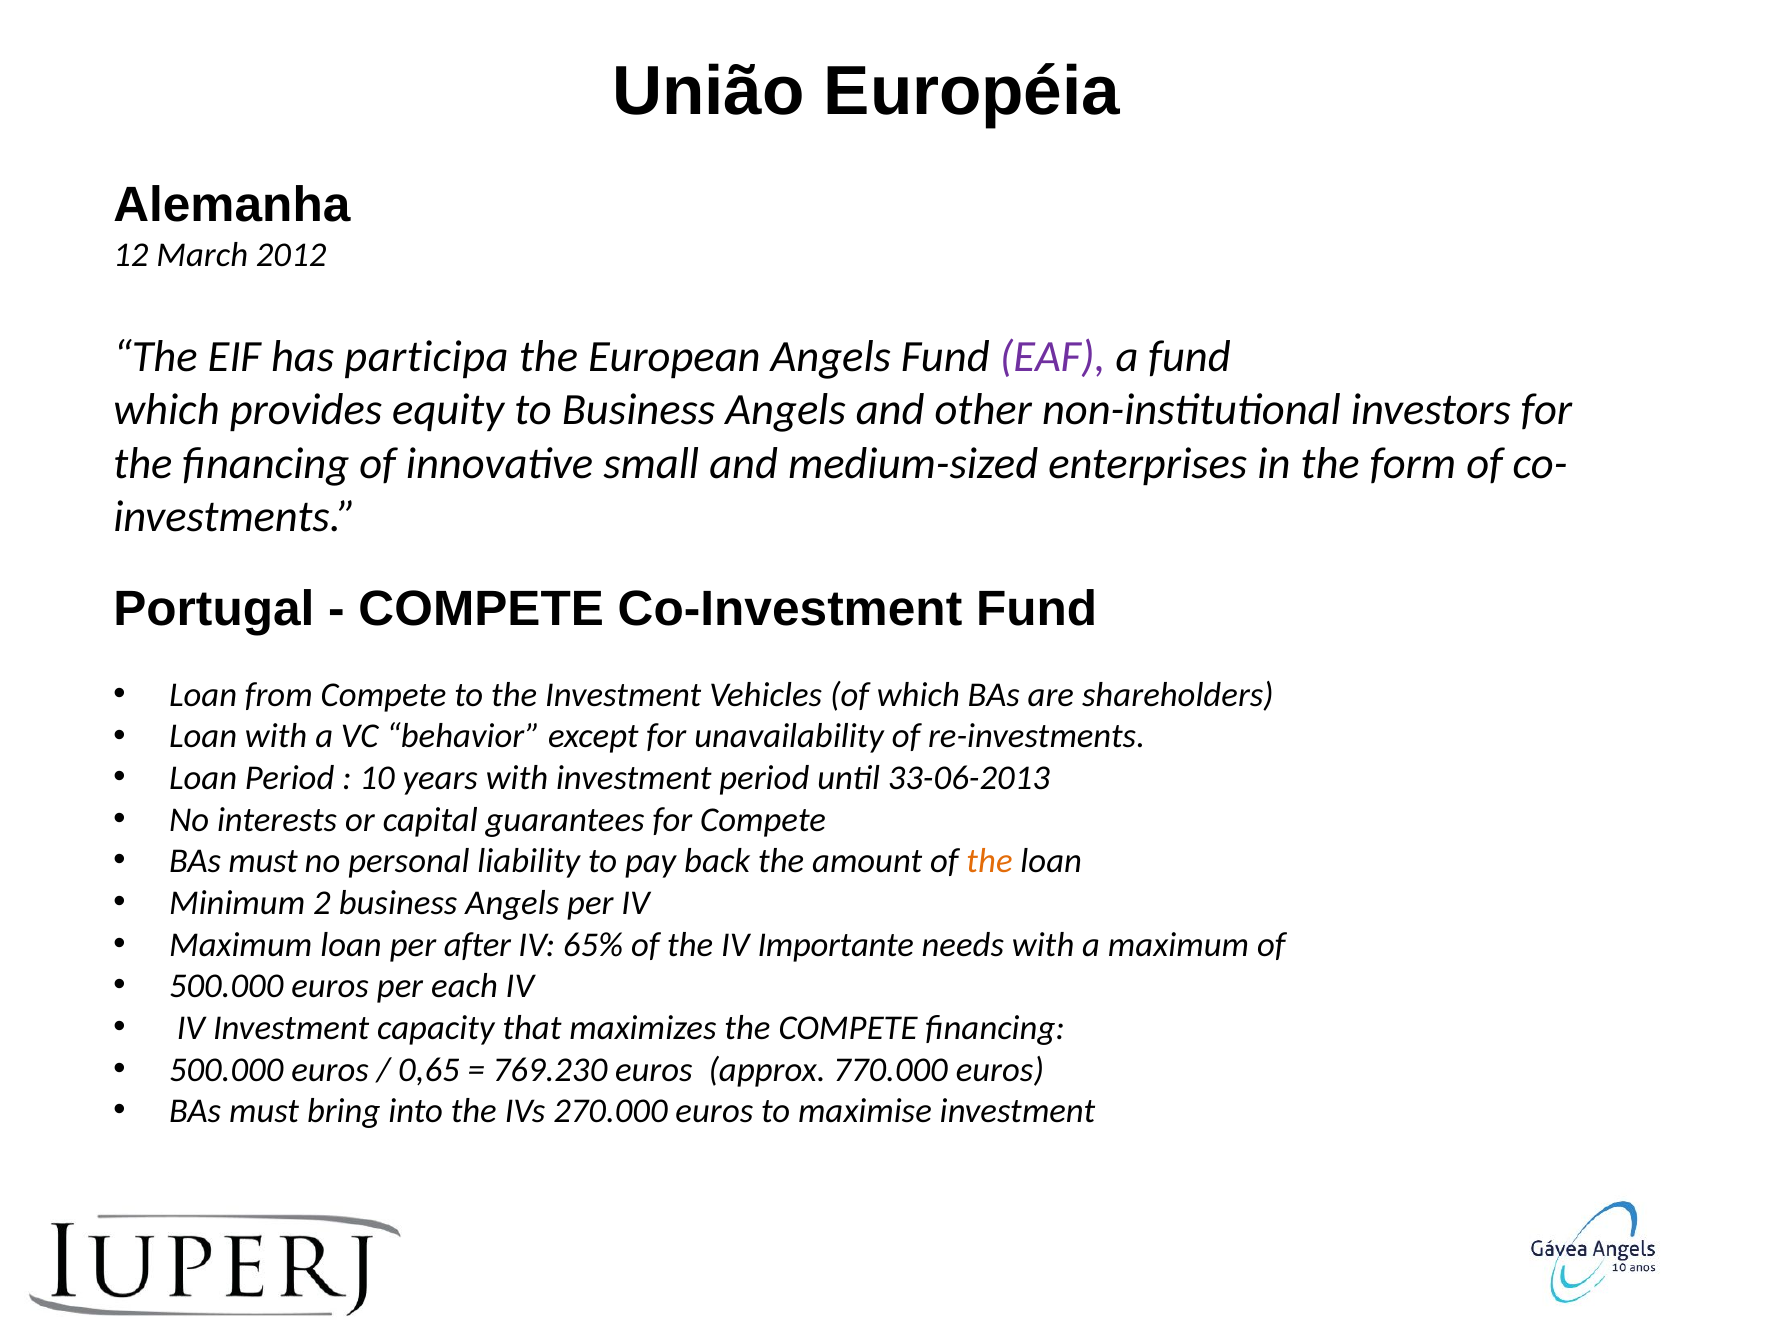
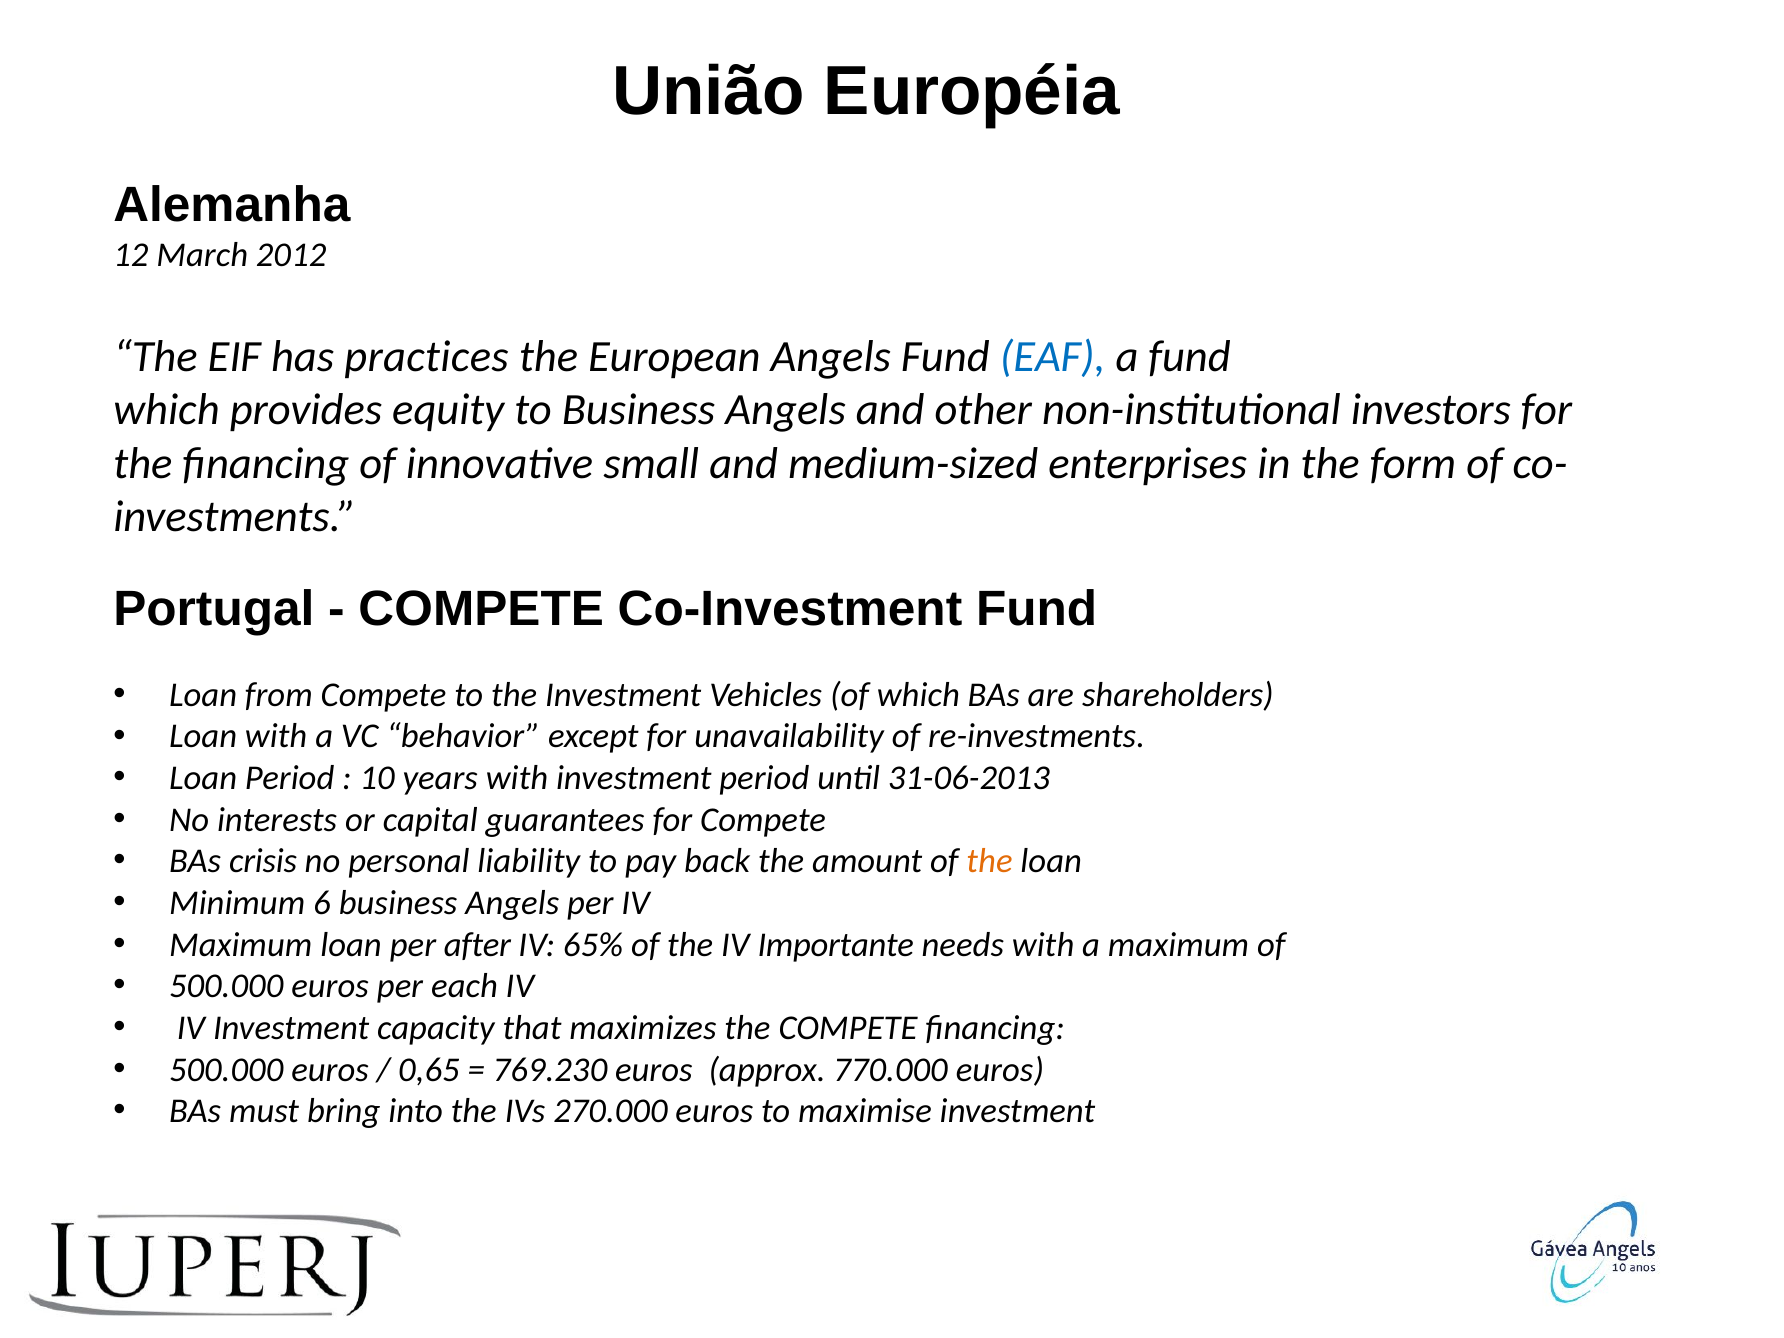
participa: participa -> practices
EAF colour: purple -> blue
33-06-2013: 33-06-2013 -> 31-06-2013
must at (263, 861): must -> crisis
2: 2 -> 6
